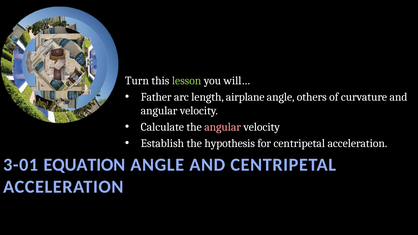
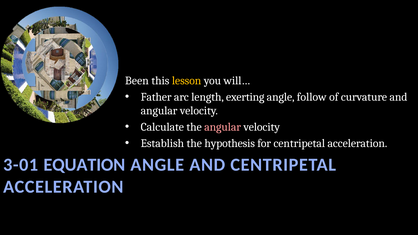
Turn: Turn -> Been
lesson colour: light green -> yellow
airplane: airplane -> exerting
others: others -> follow
